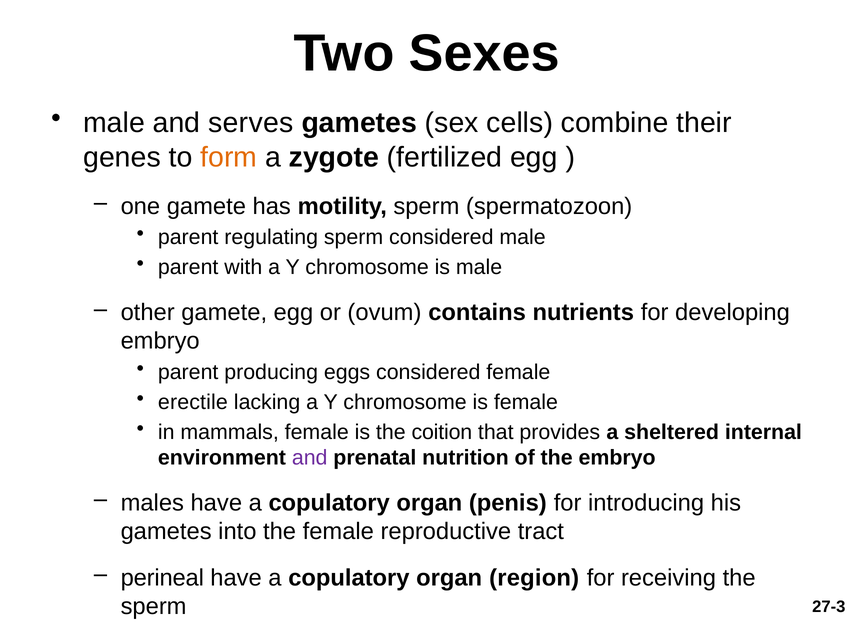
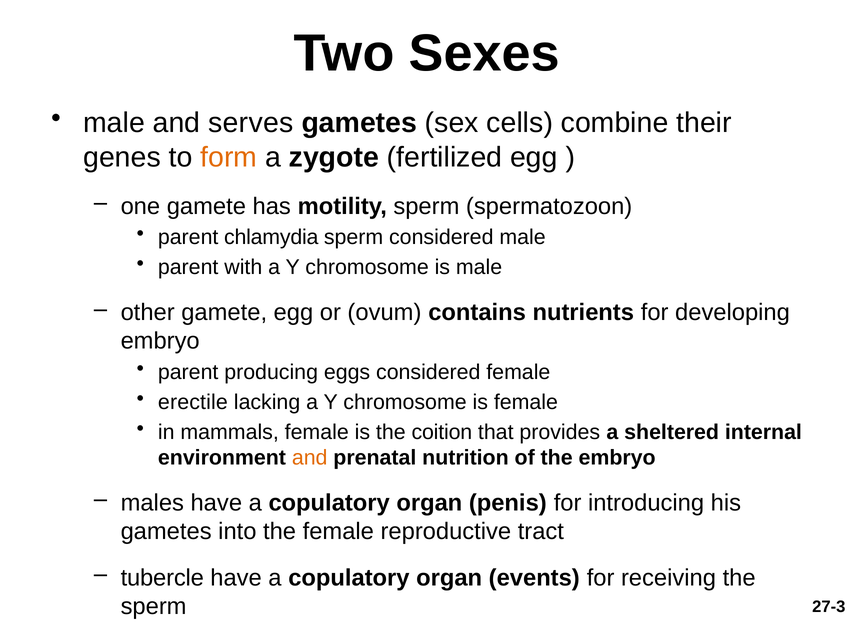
regulating: regulating -> chlamydia
and at (310, 457) colour: purple -> orange
perineal: perineal -> tubercle
region: region -> events
